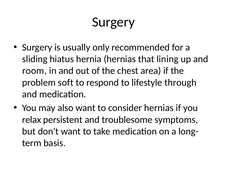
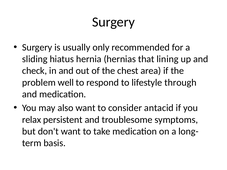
room: room -> check
soft: soft -> well
consider hernias: hernias -> antacid
